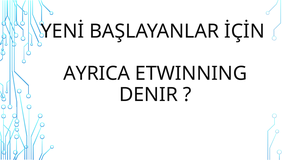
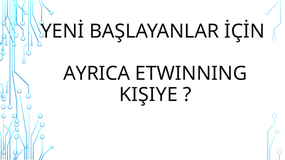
DENIR: DENIR -> KIŞIYE
